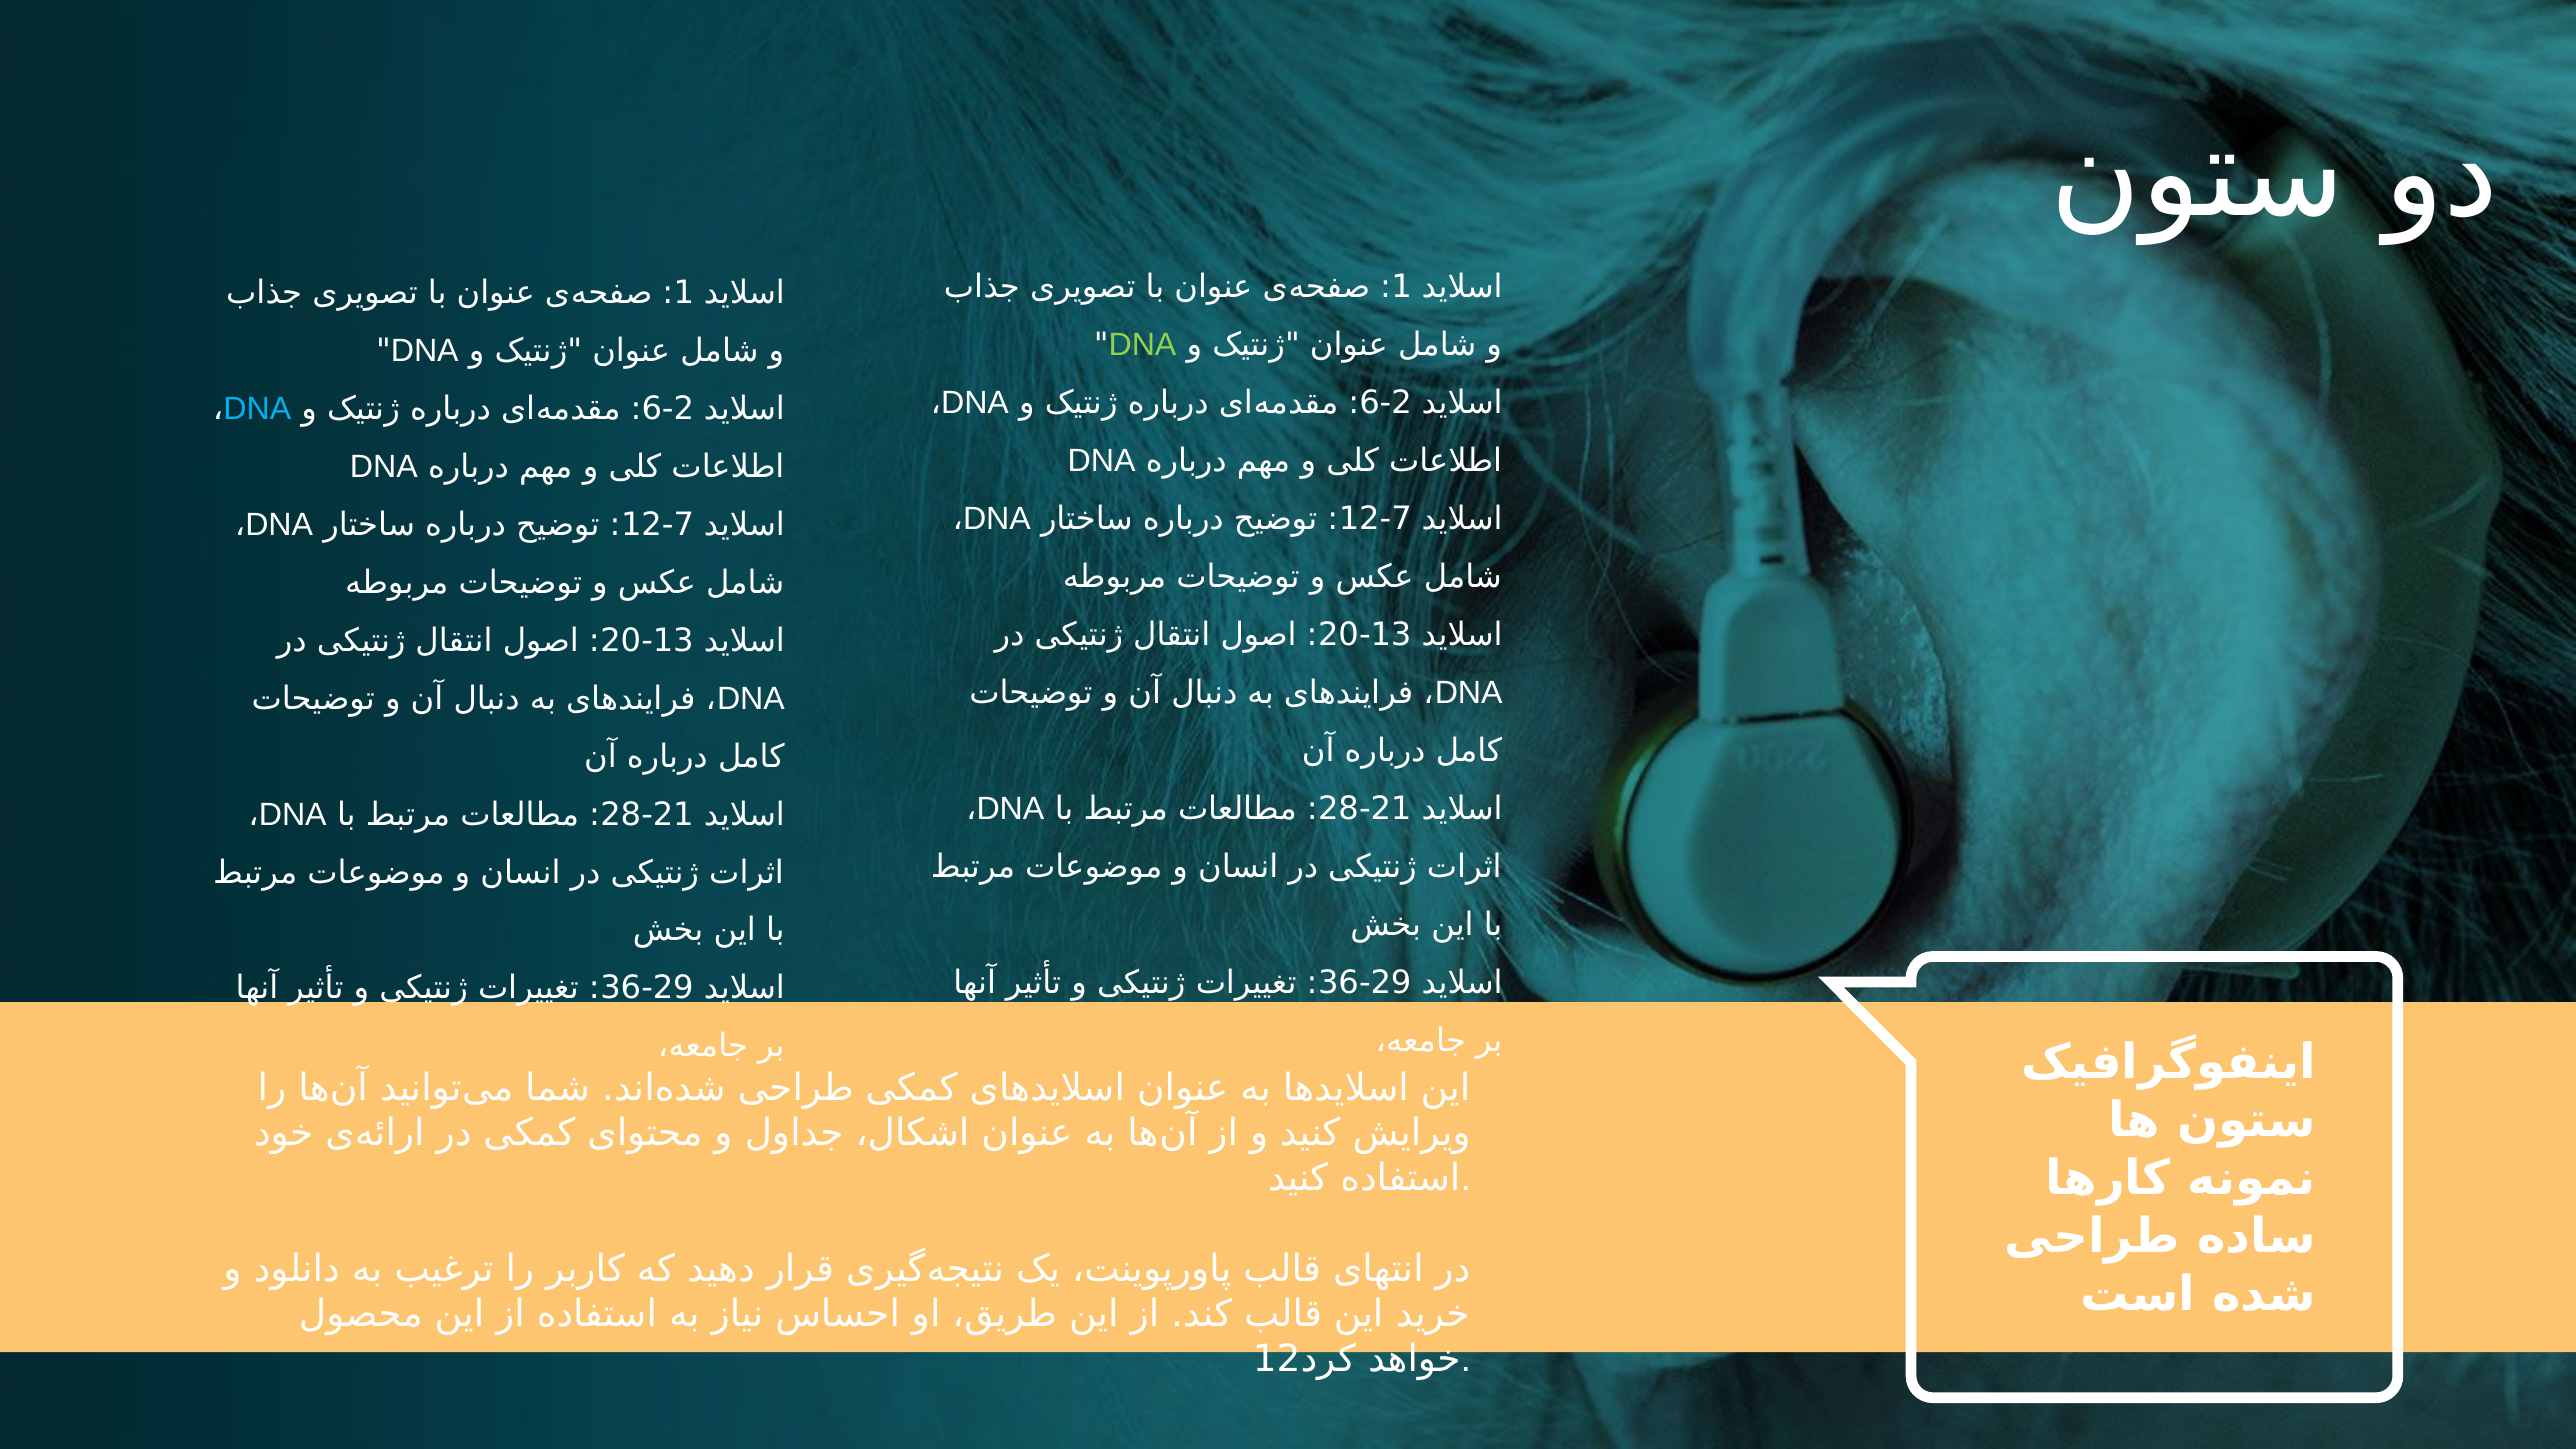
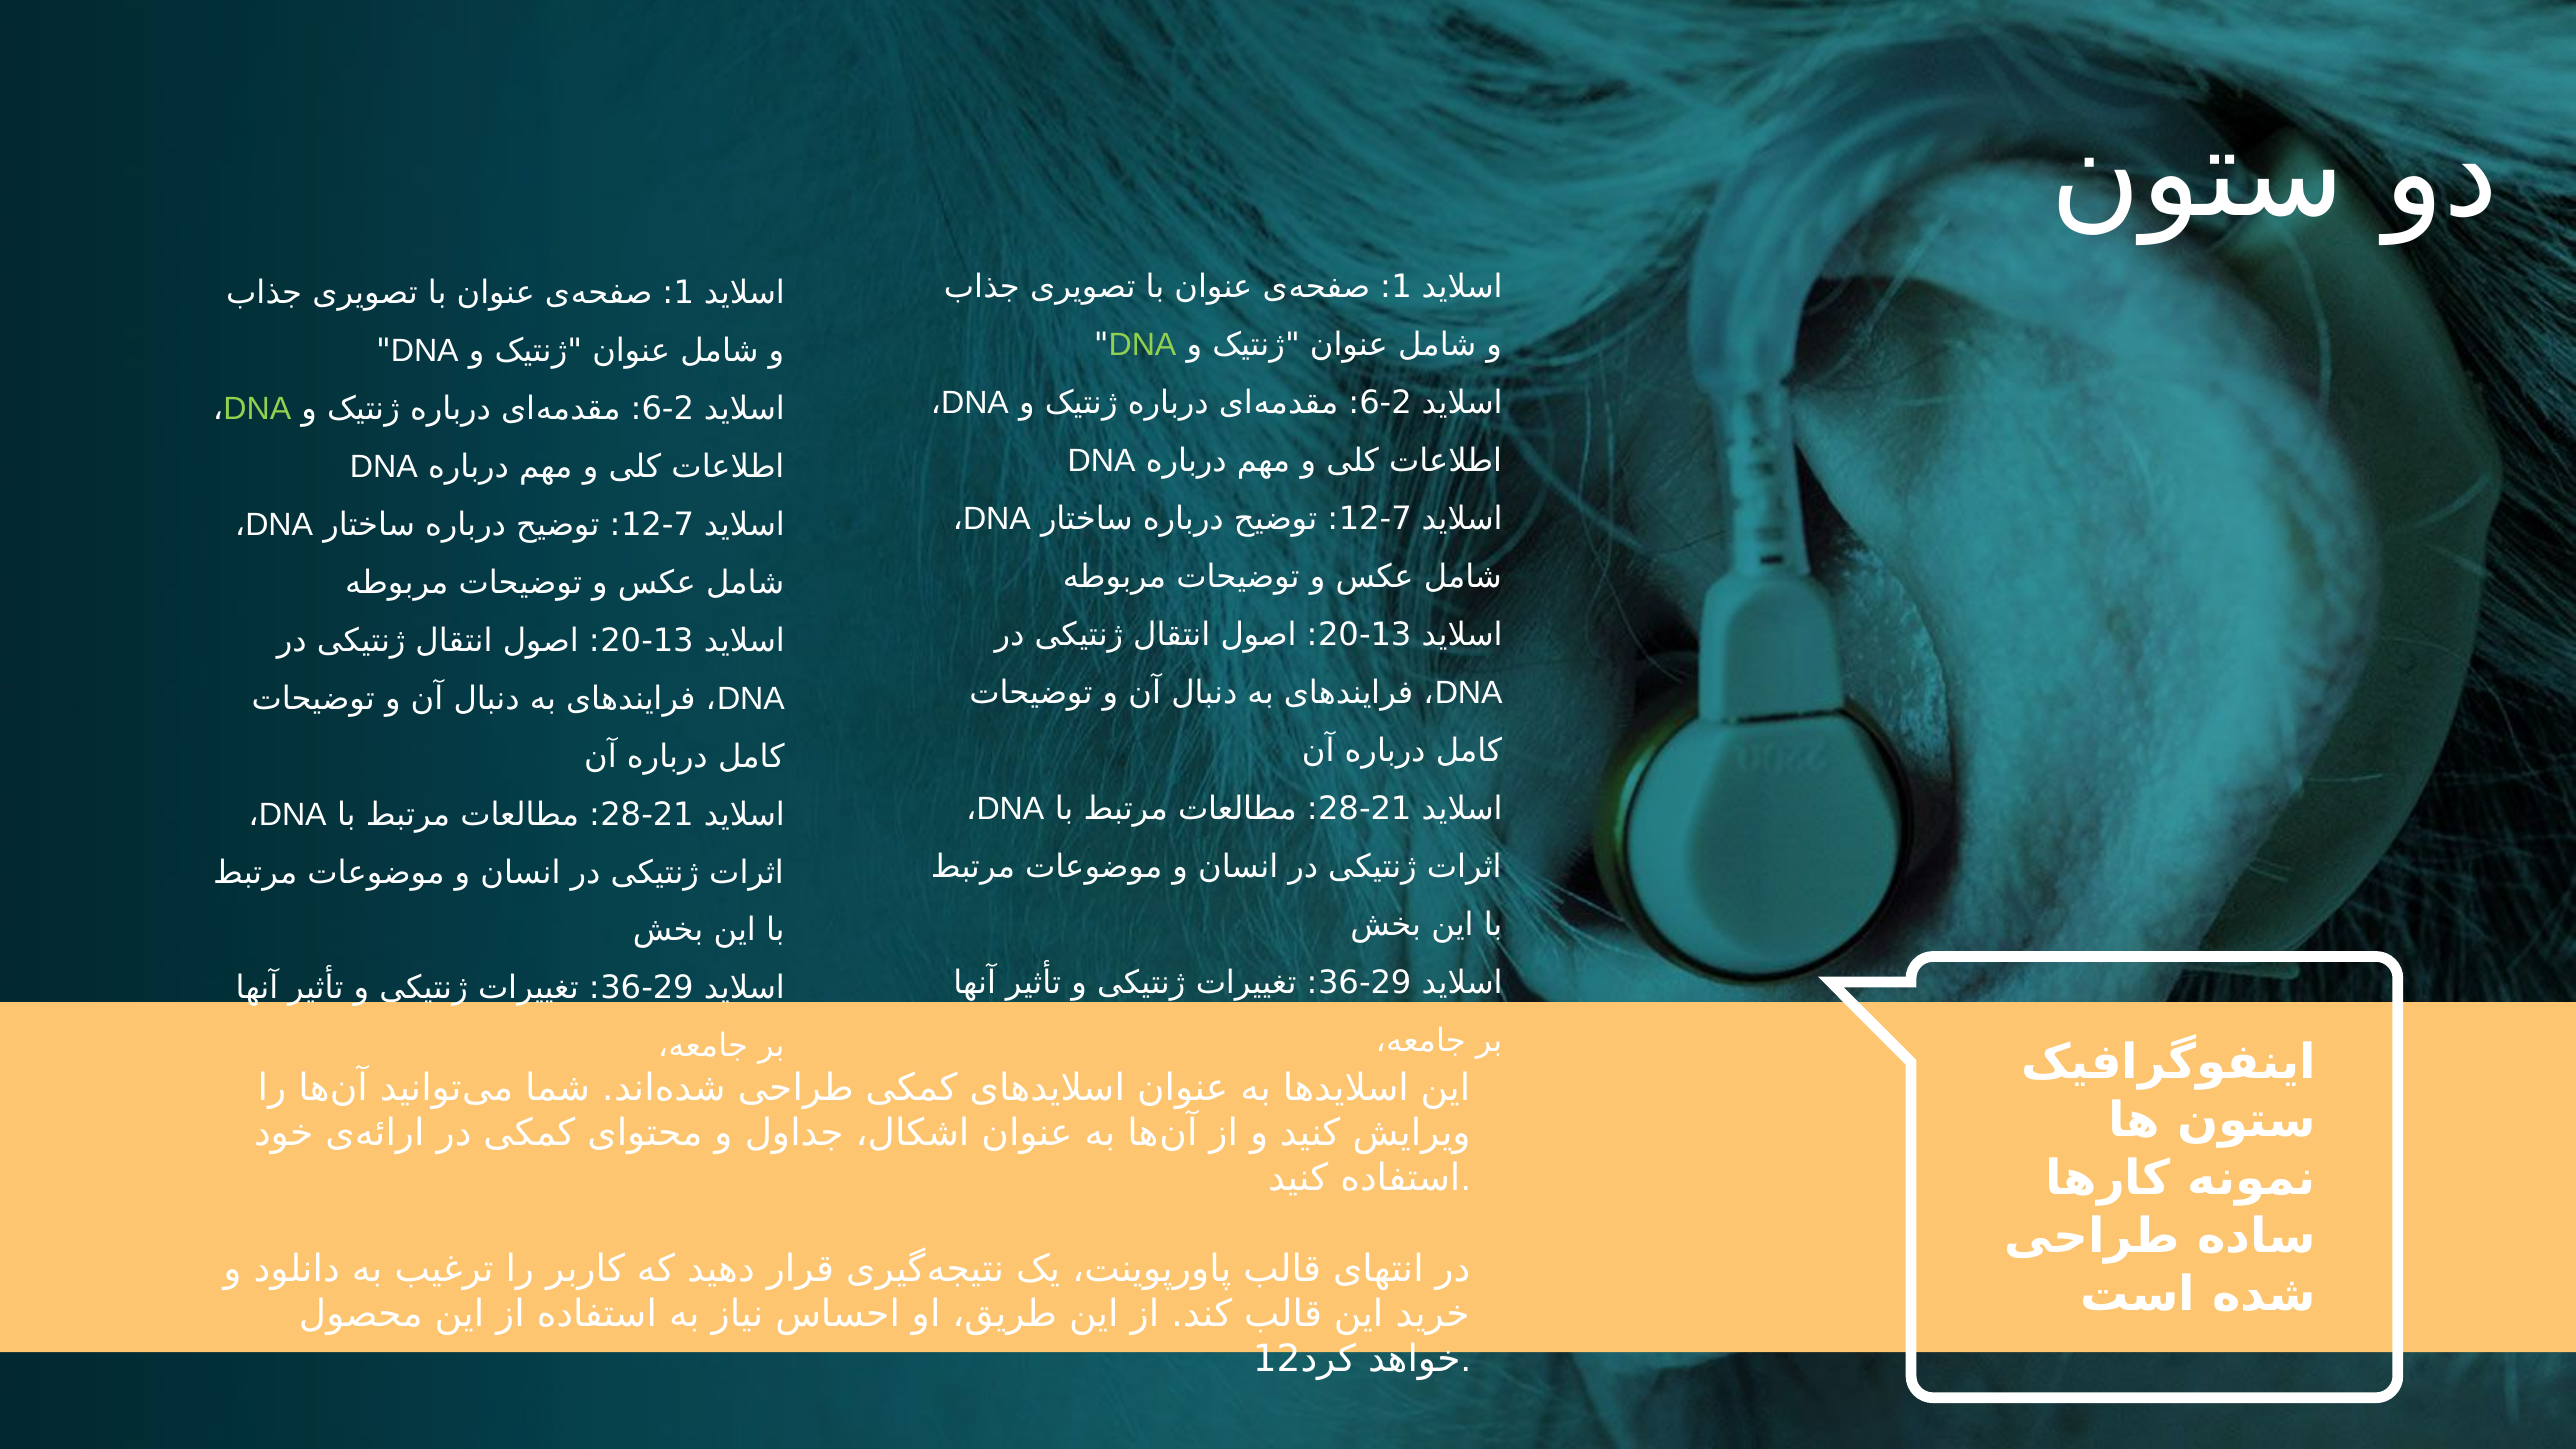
DNA at (257, 409) colour: light blue -> light green
